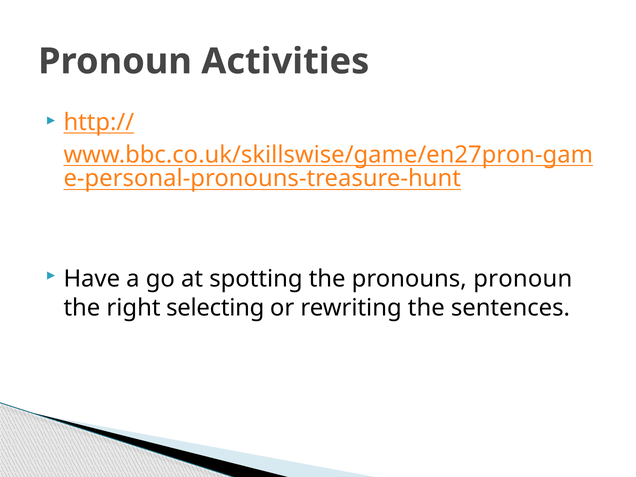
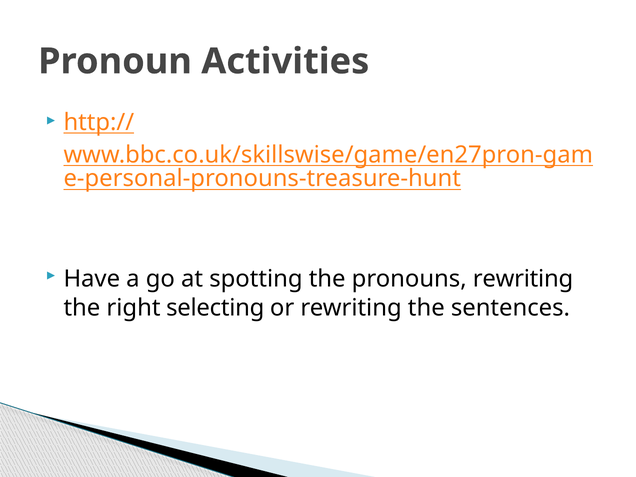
pronouns pronoun: pronoun -> rewriting
